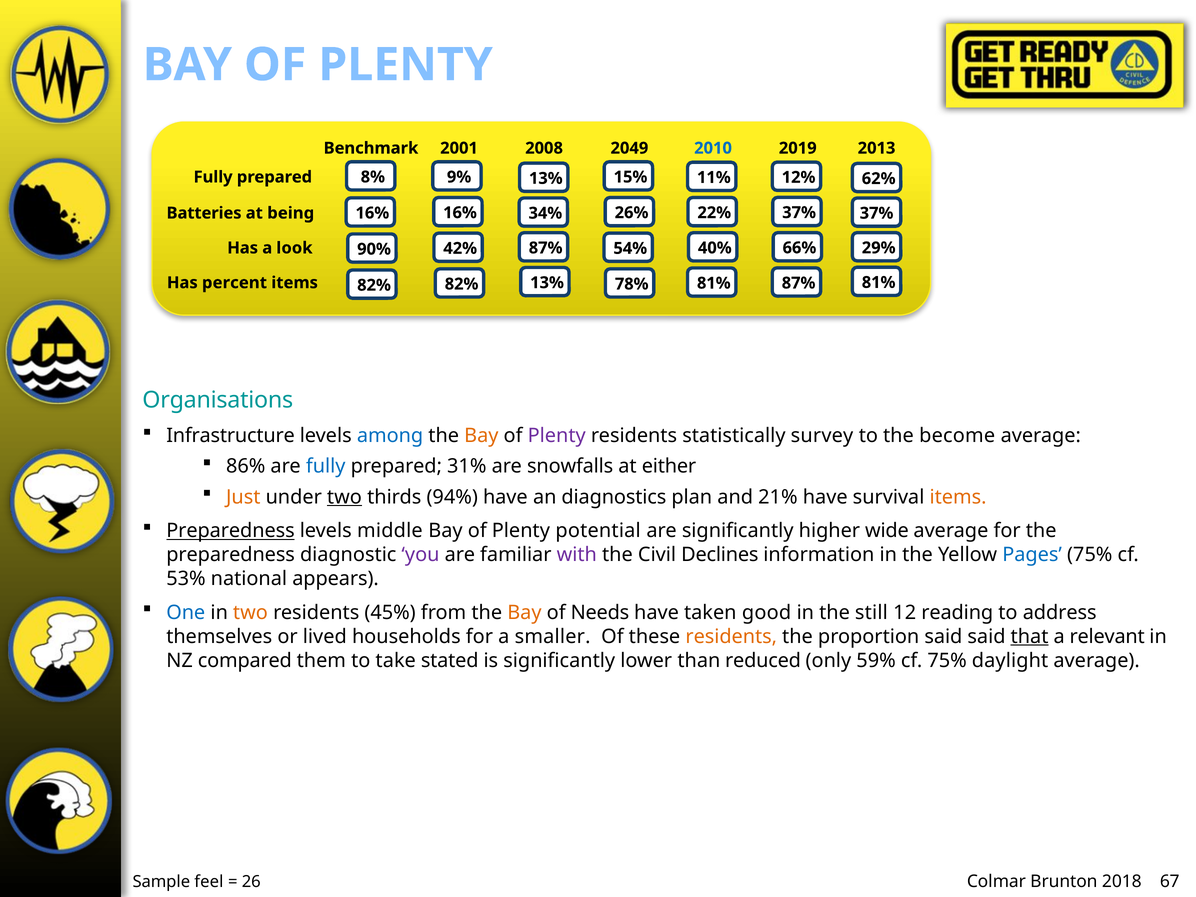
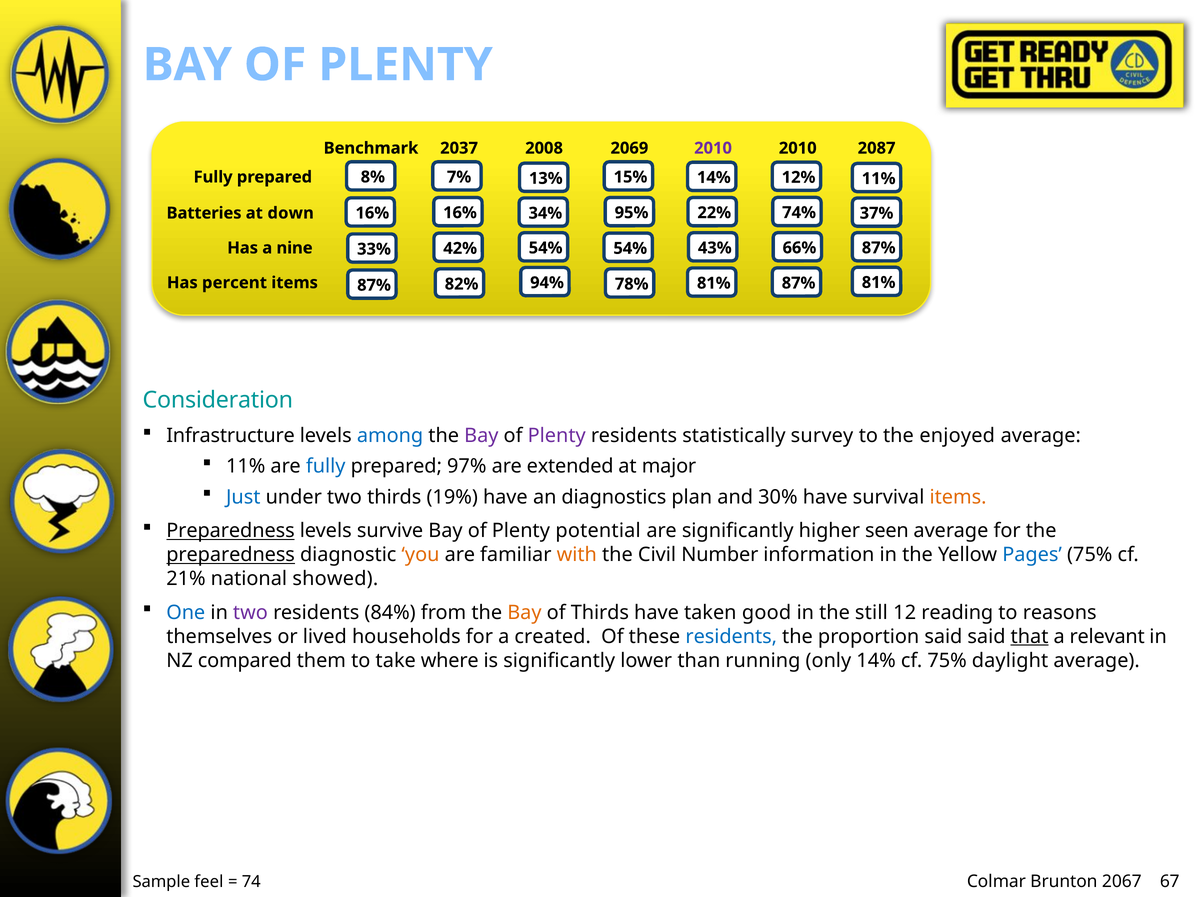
2001: 2001 -> 2037
2049: 2049 -> 2069
2010 at (713, 148) colour: blue -> purple
2019 at (798, 148): 2019 -> 2010
2013: 2013 -> 2087
9%: 9% -> 7%
11% at (714, 177): 11% -> 14%
62% at (879, 179): 62% -> 11%
26%: 26% -> 95%
37% at (799, 213): 37% -> 74%
being: being -> down
look: look -> nine
87% at (546, 248): 87% -> 54%
40%: 40% -> 43%
29% at (879, 248): 29% -> 87%
90%: 90% -> 33%
items 82%: 82% -> 87%
13% at (547, 283): 13% -> 94%
Organisations: Organisations -> Consideration
Bay at (481, 436) colour: orange -> purple
become: become -> enjoyed
86% at (246, 466): 86% -> 11%
31%: 31% -> 97%
snowfalls: snowfalls -> extended
either: either -> major
Just colour: orange -> blue
two at (344, 497) underline: present -> none
94%: 94% -> 19%
21%: 21% -> 30%
middle: middle -> survive
wide: wide -> seen
preparedness at (231, 555) underline: none -> present
you colour: purple -> orange
with colour: purple -> orange
Declines: Declines -> Number
53%: 53% -> 21%
appears: appears -> showed
two at (250, 613) colour: orange -> purple
45%: 45% -> 84%
of Needs: Needs -> Thirds
address: address -> reasons
smaller: smaller -> created
residents at (731, 637) colour: orange -> blue
stated: stated -> where
reduced: reduced -> running
only 59%: 59% -> 14%
2018: 2018 -> 2067
26: 26 -> 74
